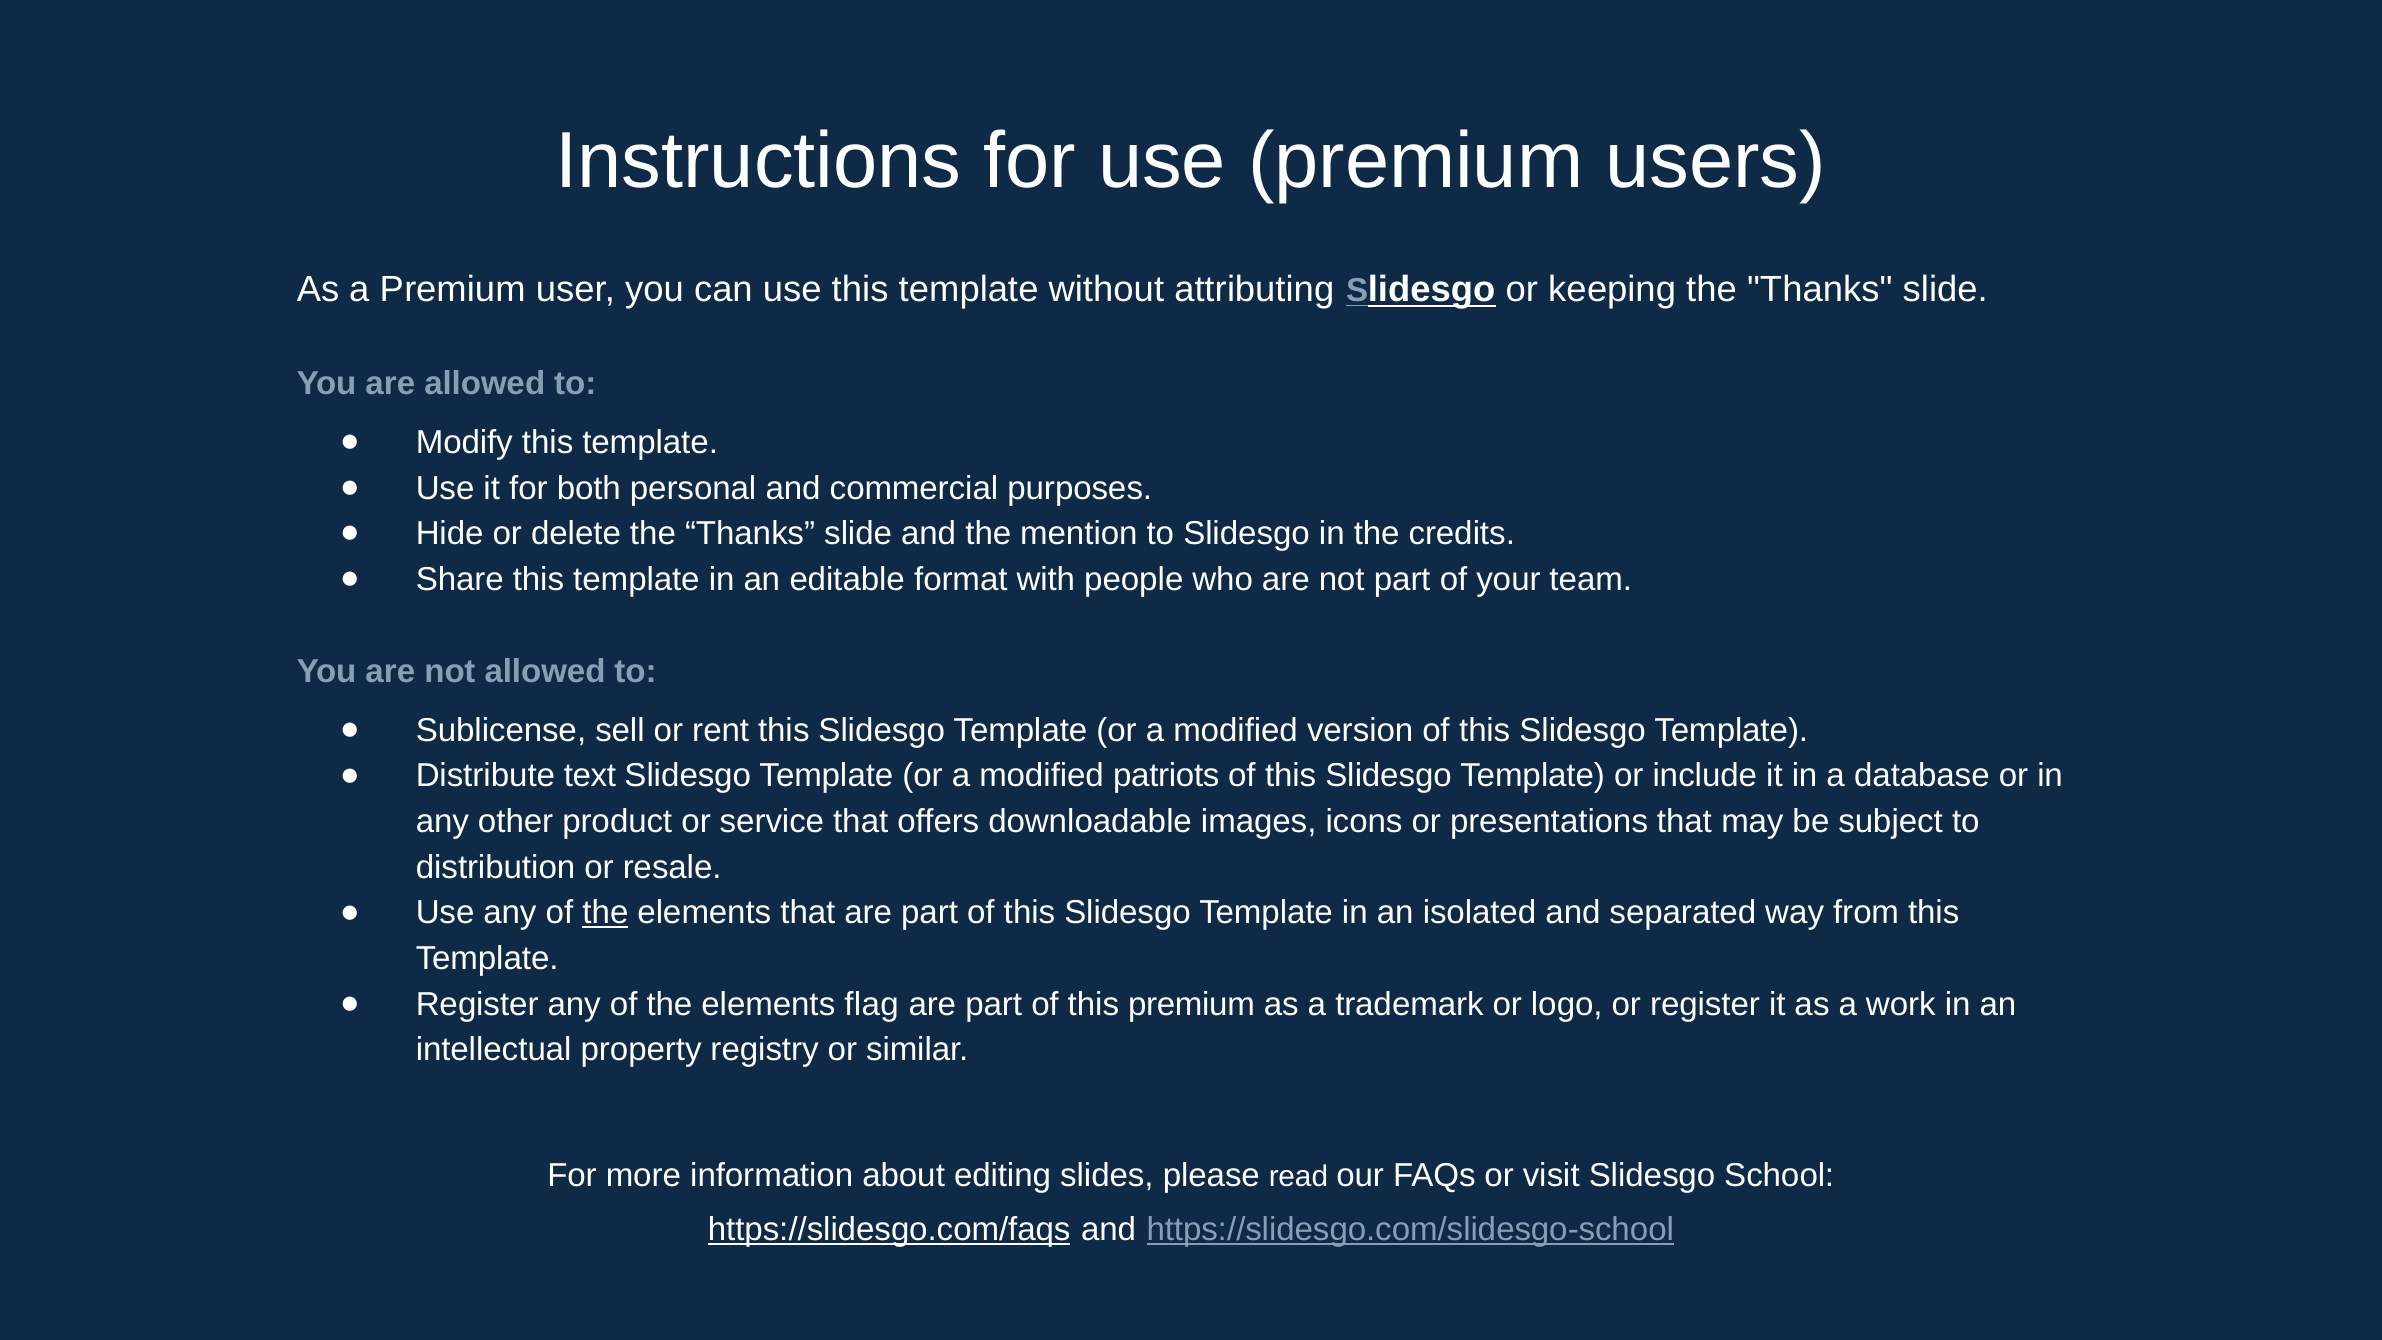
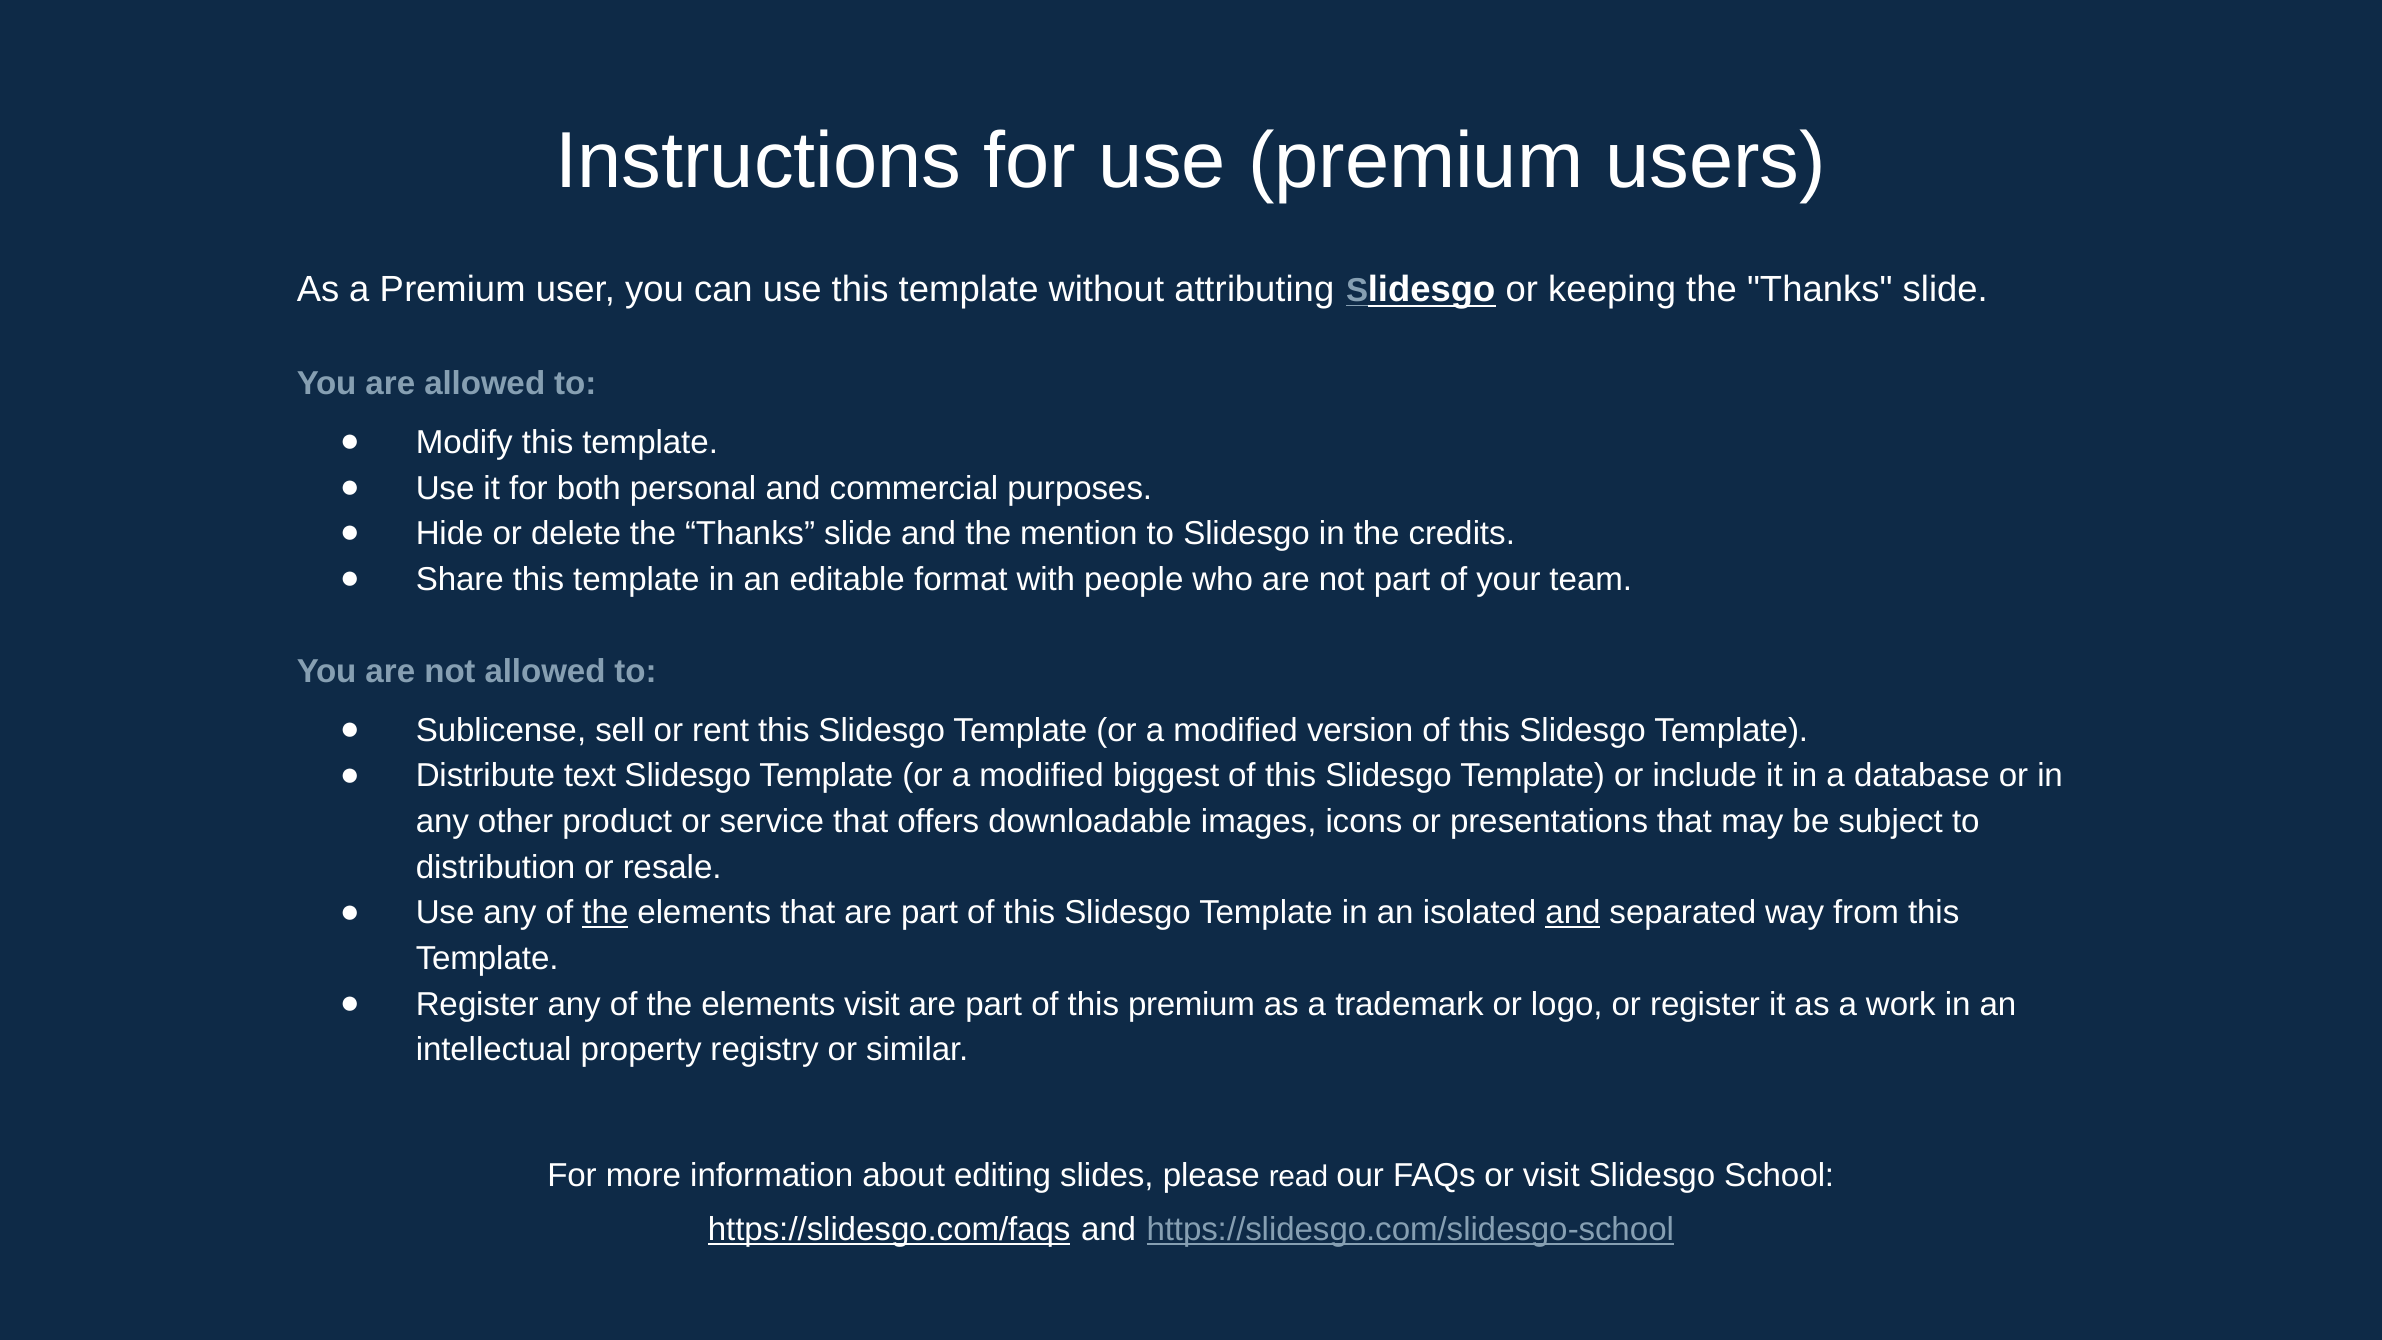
patriots: patriots -> biggest
and at (1573, 913) underline: none -> present
elements flag: flag -> visit
